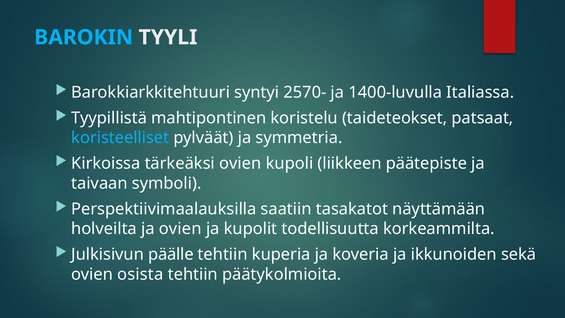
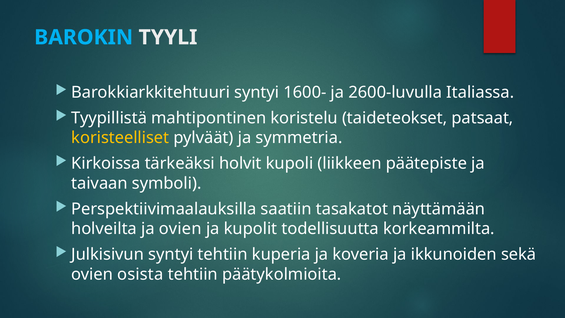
2570-: 2570- -> 1600-
1400-luvulla: 1400-luvulla -> 2600-luvulla
koristeelliset colour: light blue -> yellow
tärkeäksi ovien: ovien -> holvit
Julkisivun päälle: päälle -> syntyi
